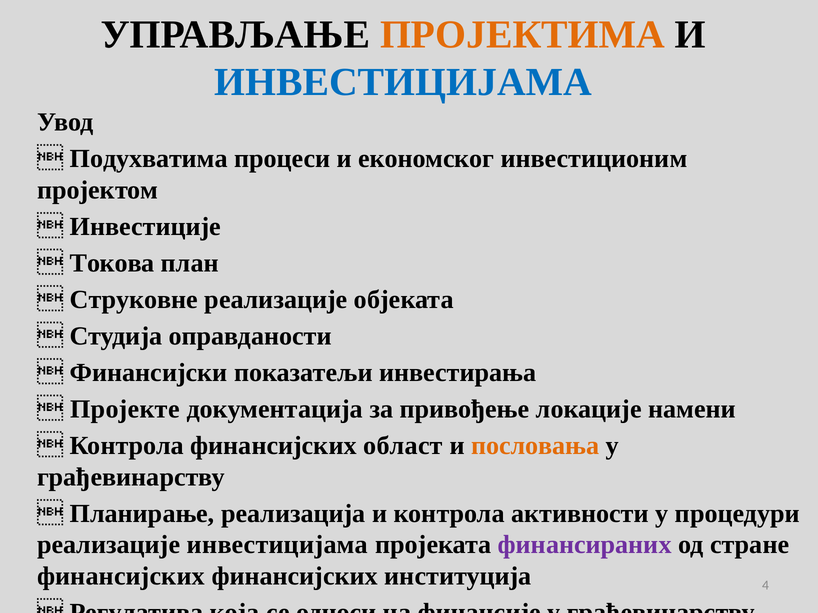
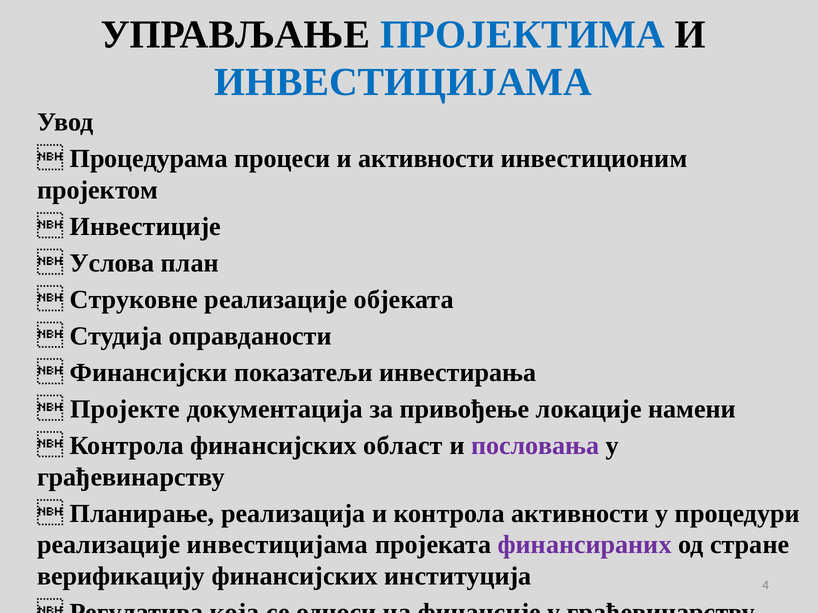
ПРОЈЕКТИМА colour: orange -> blue
Подухватима: Подухватима -> Процедурама
и економског: економског -> активности
Токова: Токова -> Услова
пословања colour: orange -> purple
финансијских at (121, 577): финансијских -> верификацију
